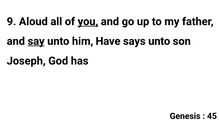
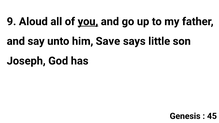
say underline: present -> none
Have: Have -> Save
says unto: unto -> little
